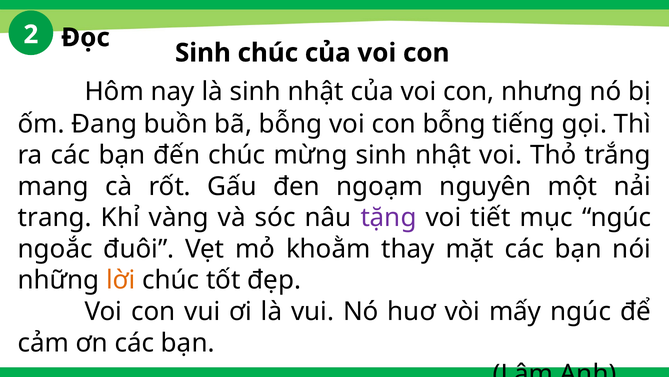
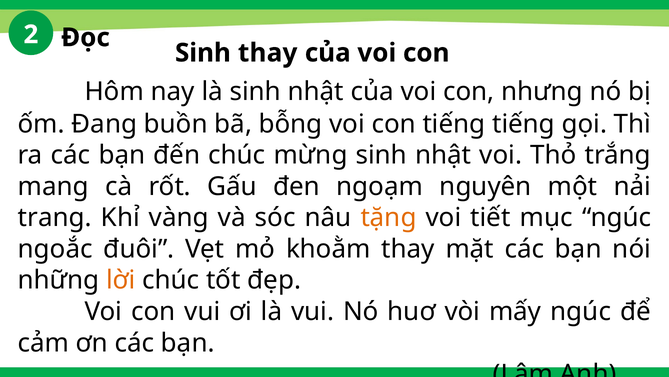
Sinh chúc: chúc -> thay
con bỗng: bỗng -> tiếng
tặng colour: purple -> orange
